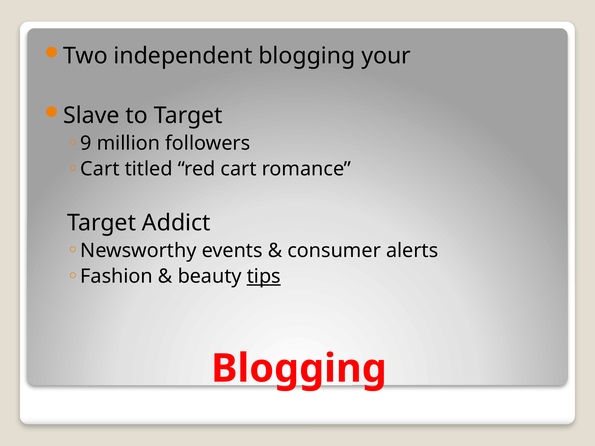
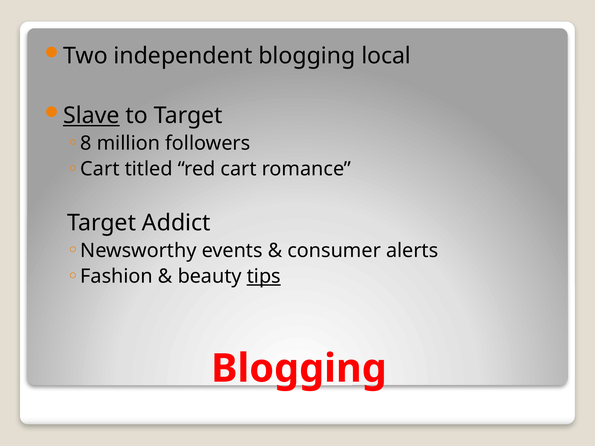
your: your -> local
Slave underline: none -> present
9: 9 -> 8
